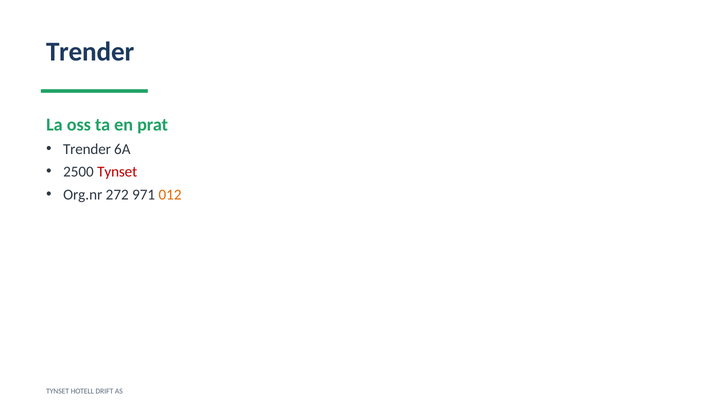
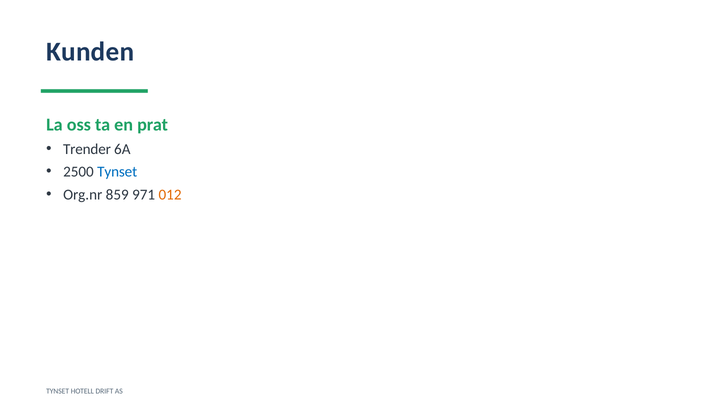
Trender at (90, 52): Trender -> Kunden
Tynset at (117, 172) colour: red -> blue
272: 272 -> 859
